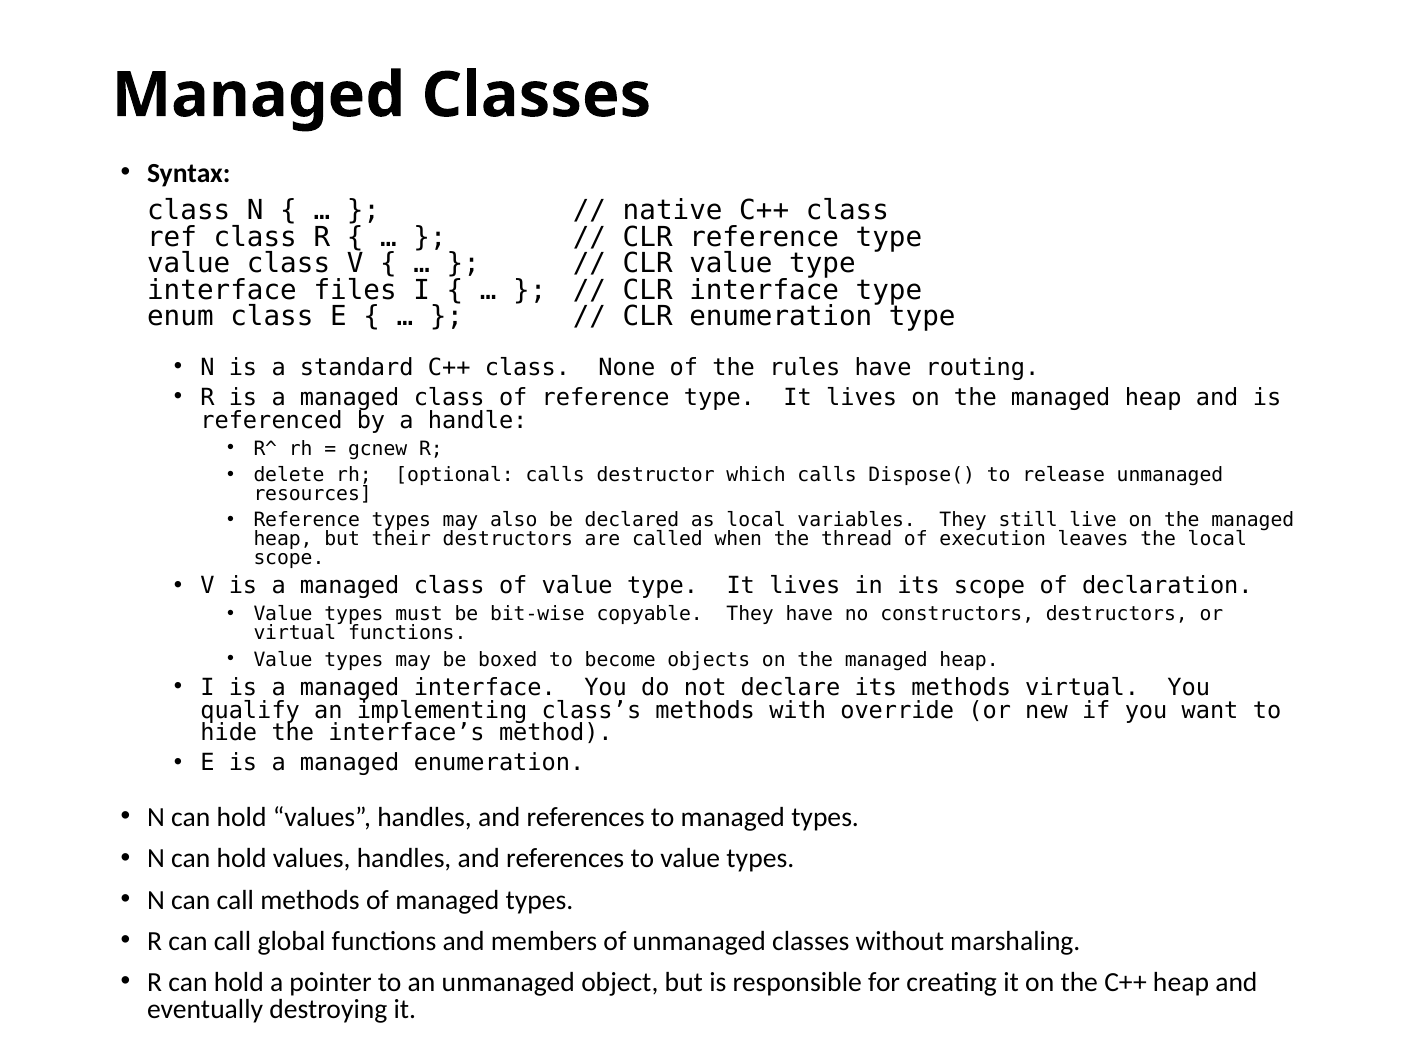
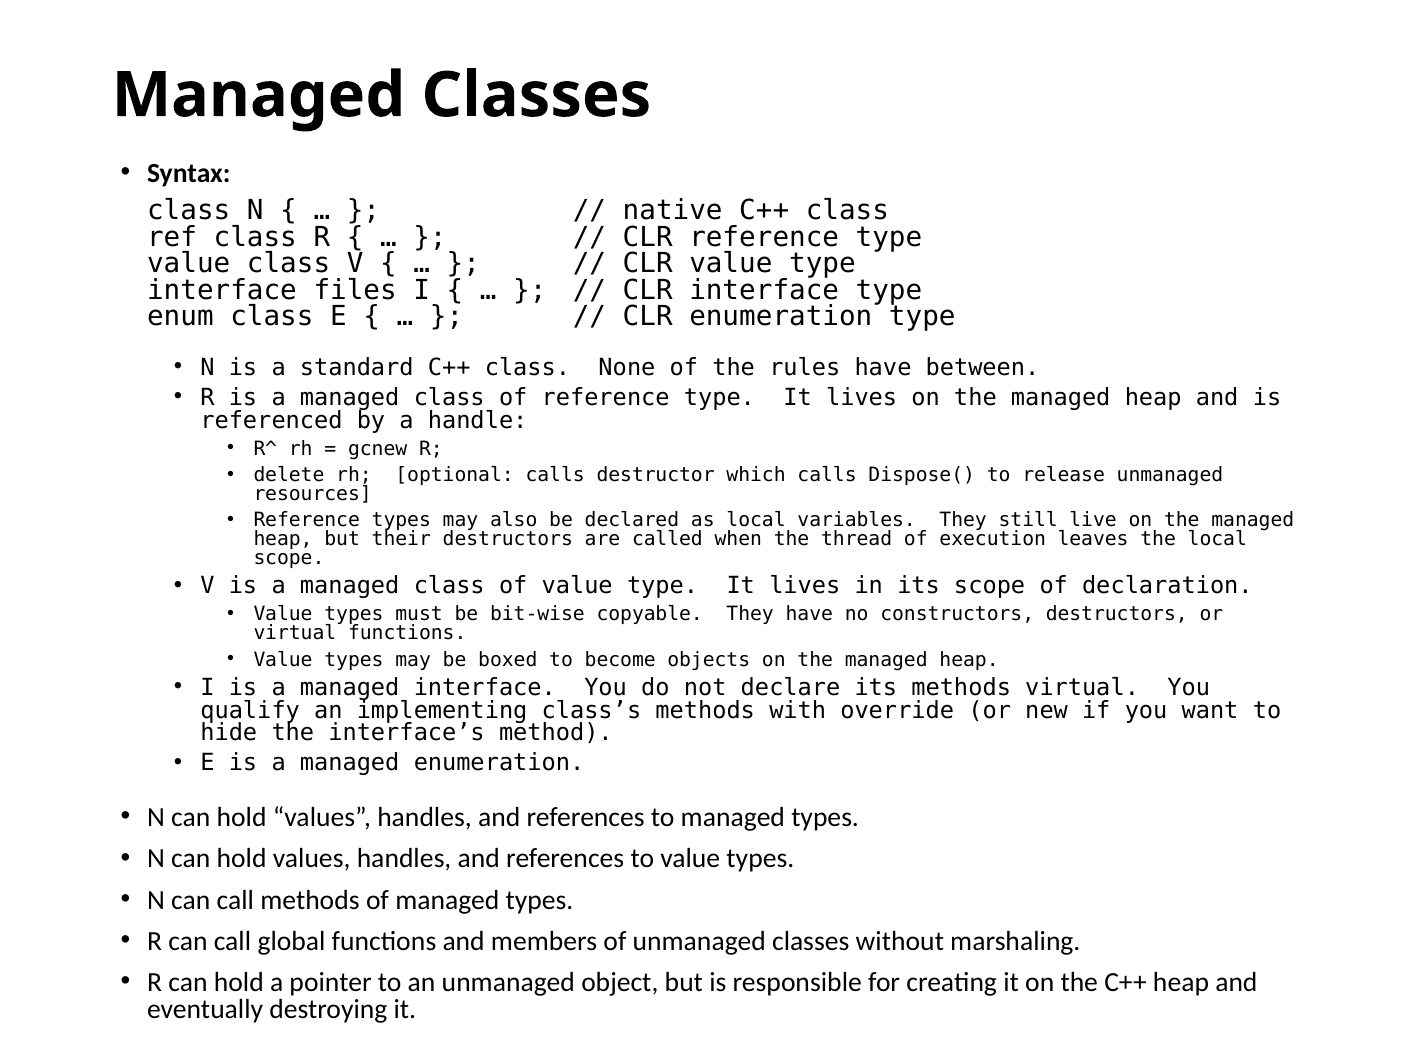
routing: routing -> between
